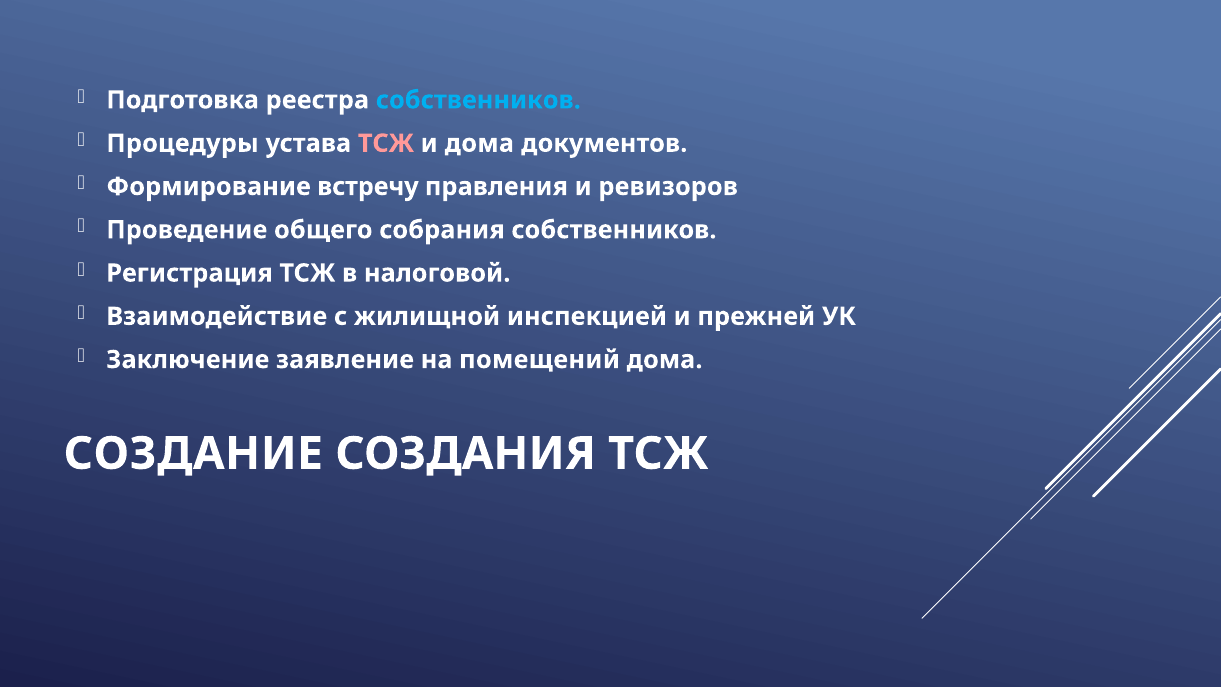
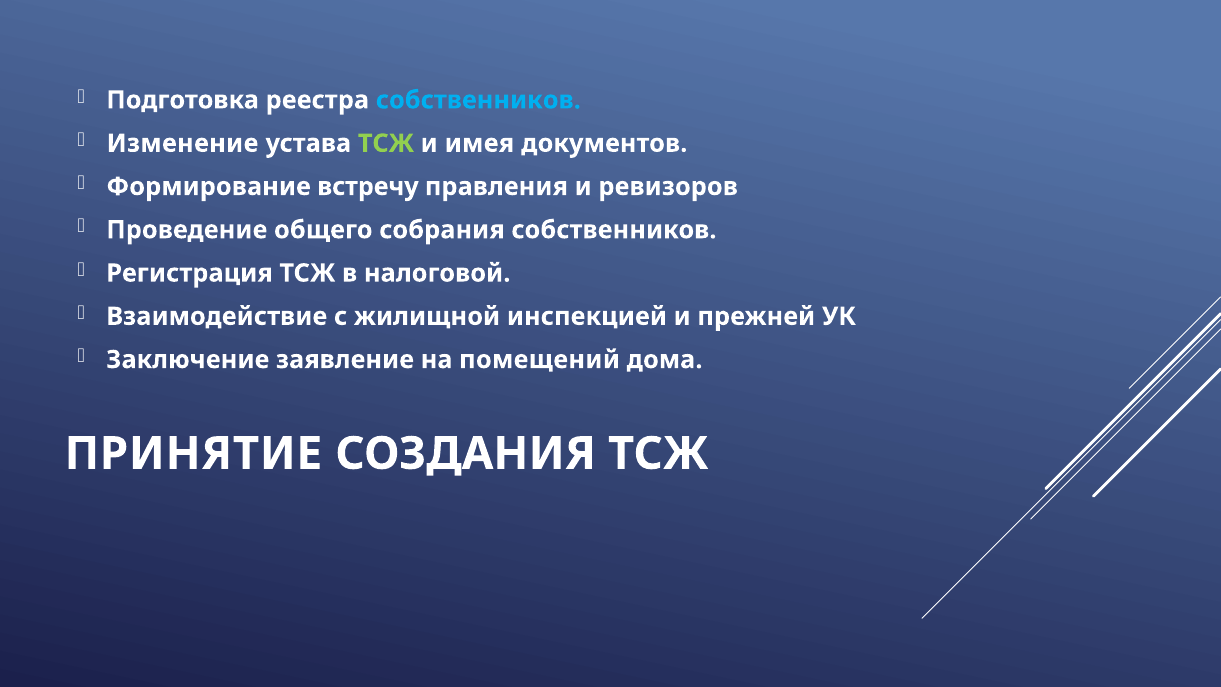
Процедуры: Процедуры -> Изменение
ТСЖ at (386, 143) colour: pink -> light green
и дома: дома -> имея
СОЗДАНИЕ: СОЗДАНИЕ -> ПРИНЯТИЕ
